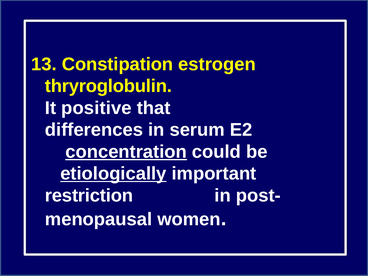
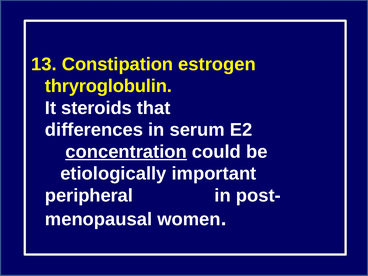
positive: positive -> steroids
etiologically underline: present -> none
restriction: restriction -> peripheral
